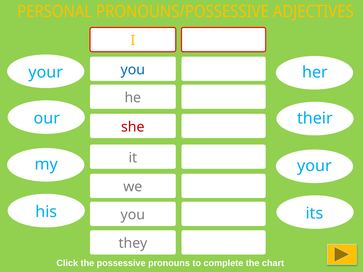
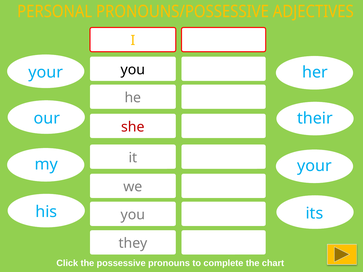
you at (133, 70) colour: blue -> black
